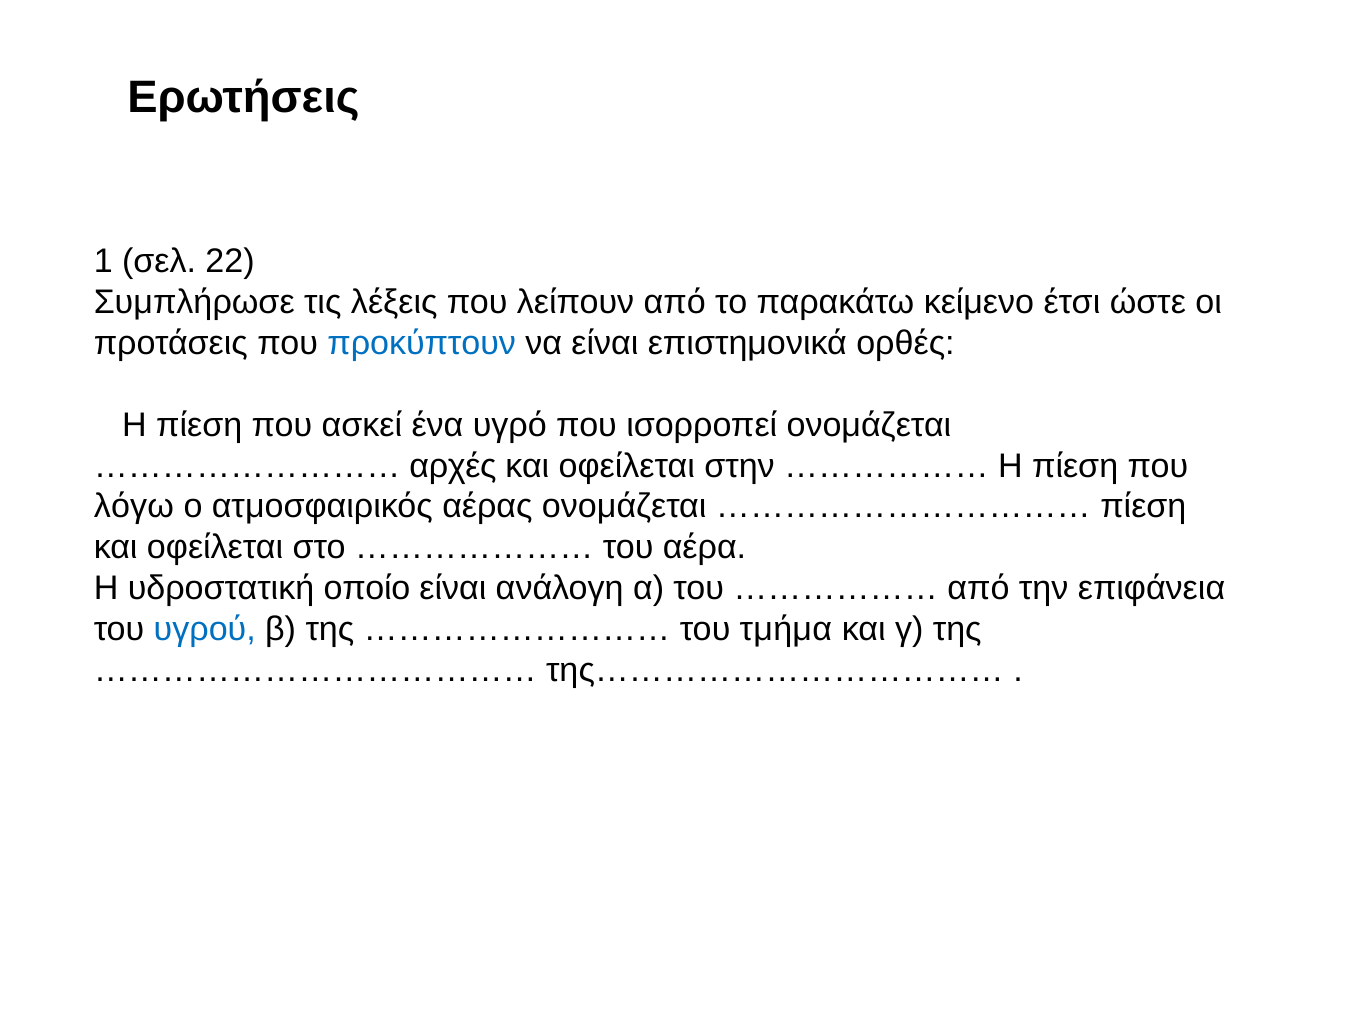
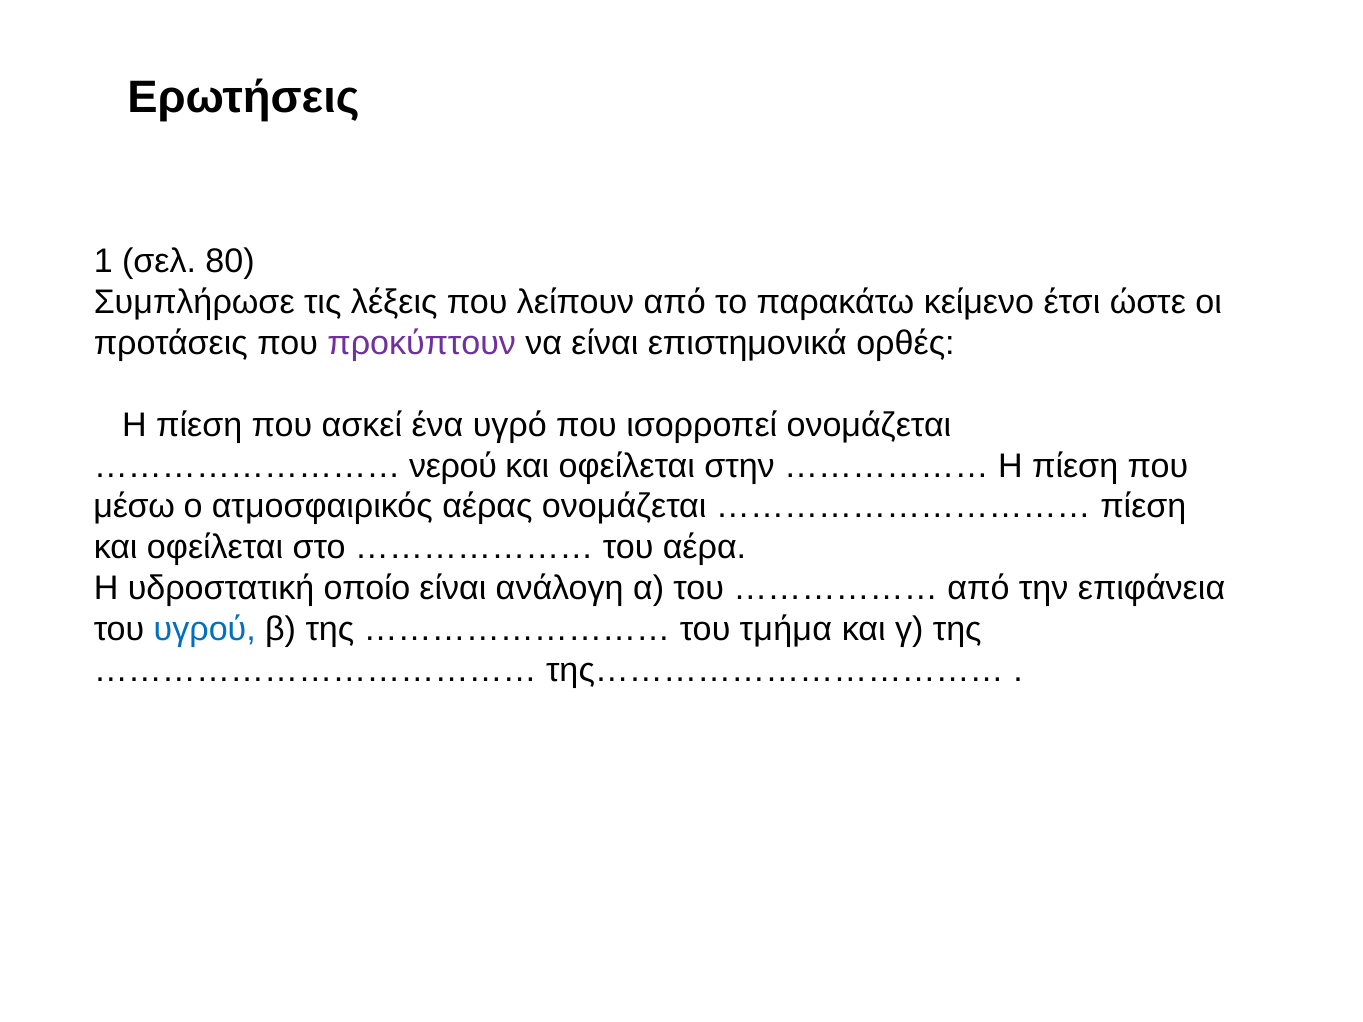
22: 22 -> 80
προκύπτουν colour: blue -> purple
αρχές: αρχές -> νερού
λόγω: λόγω -> μέσω
